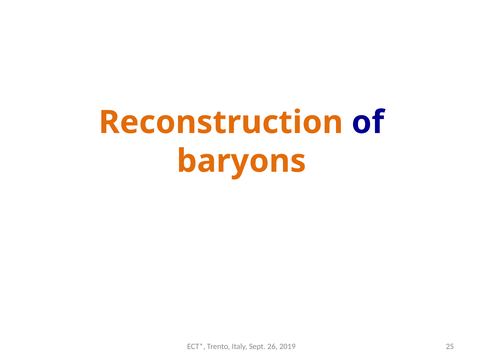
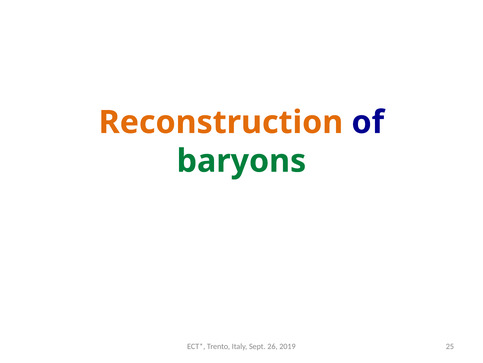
baryons colour: orange -> green
